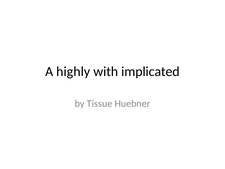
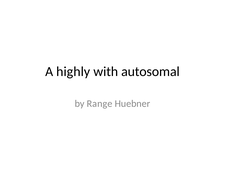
implicated: implicated -> autosomal
Tissue: Tissue -> Range
